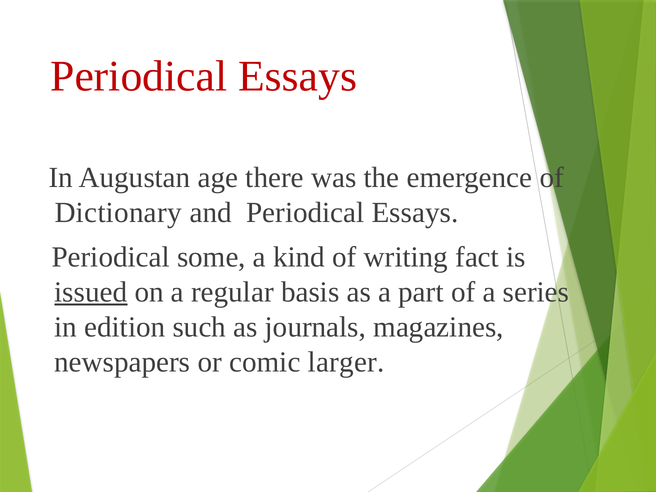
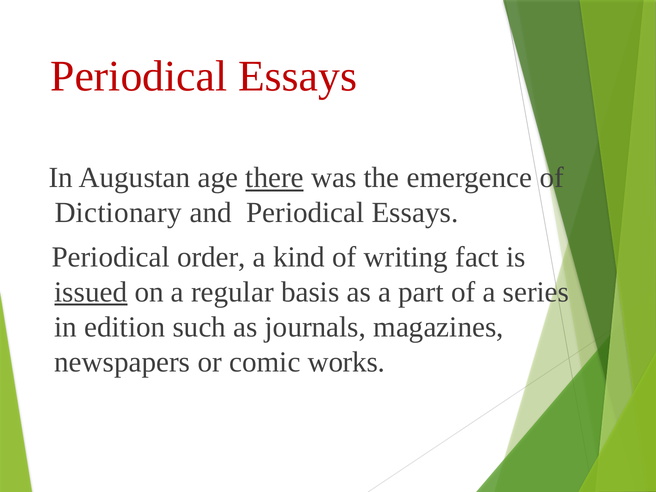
there underline: none -> present
some: some -> order
larger: larger -> works
